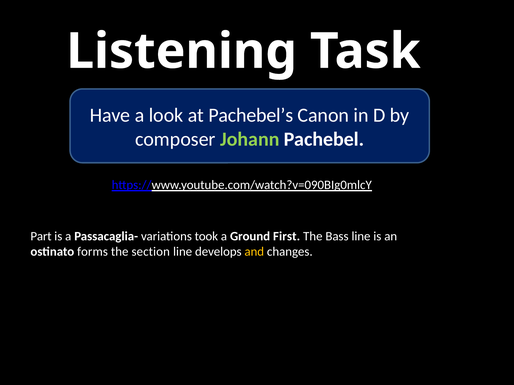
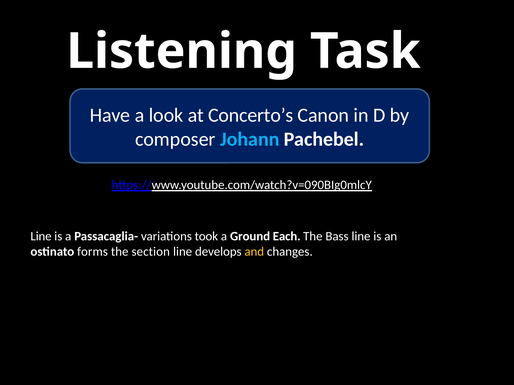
Pachebel’s: Pachebel’s -> Concerto’s
Johann colour: light green -> light blue
Part at (41, 236): Part -> Line
First: First -> Each
